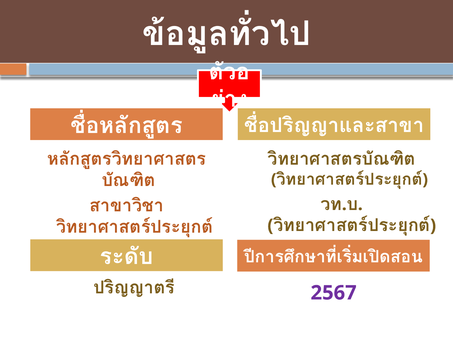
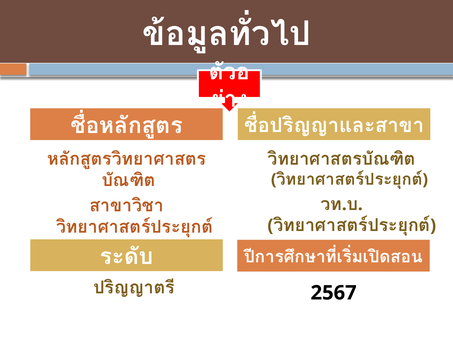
2567 colour: purple -> black
